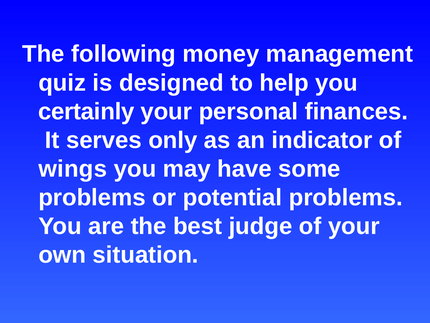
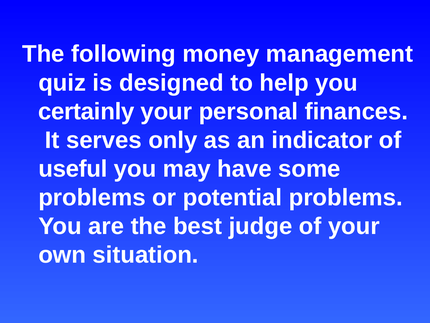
wings: wings -> useful
